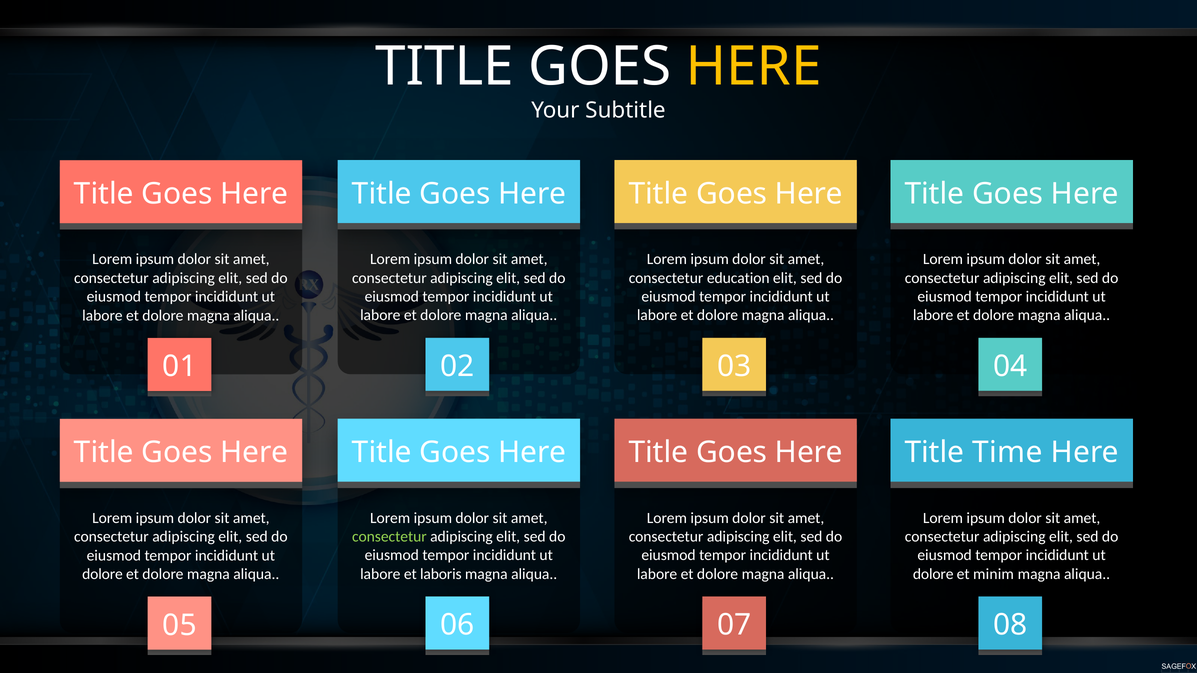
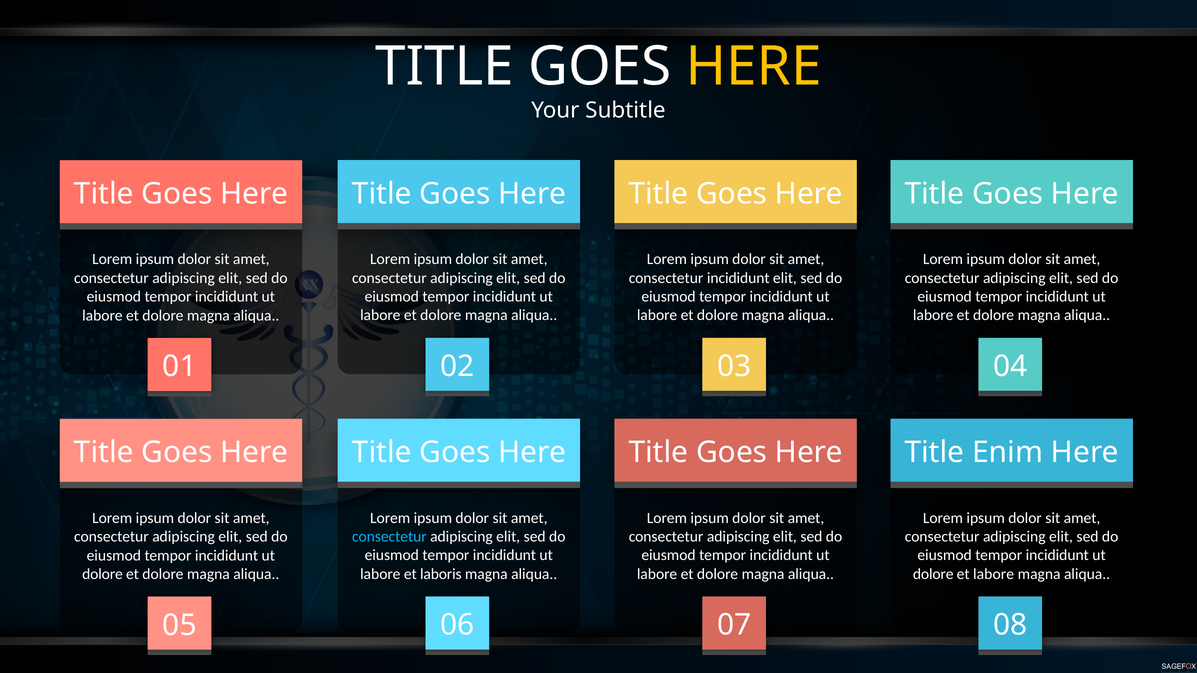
consectetur education: education -> incididunt
Time: Time -> Enim
consectetur at (389, 537) colour: light green -> light blue
et minim: minim -> labore
